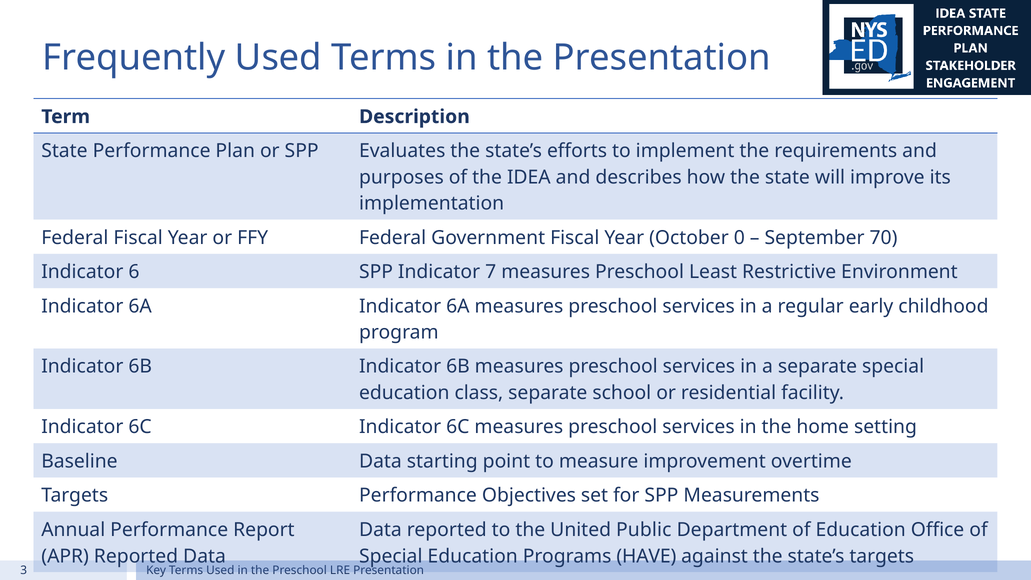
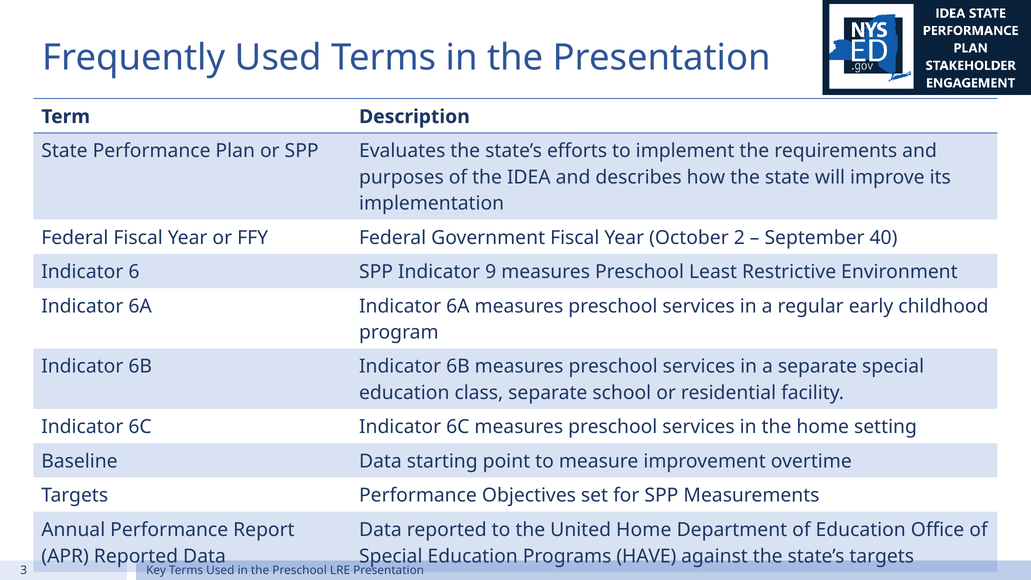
0: 0 -> 2
70: 70 -> 40
7: 7 -> 9
United Public: Public -> Home
